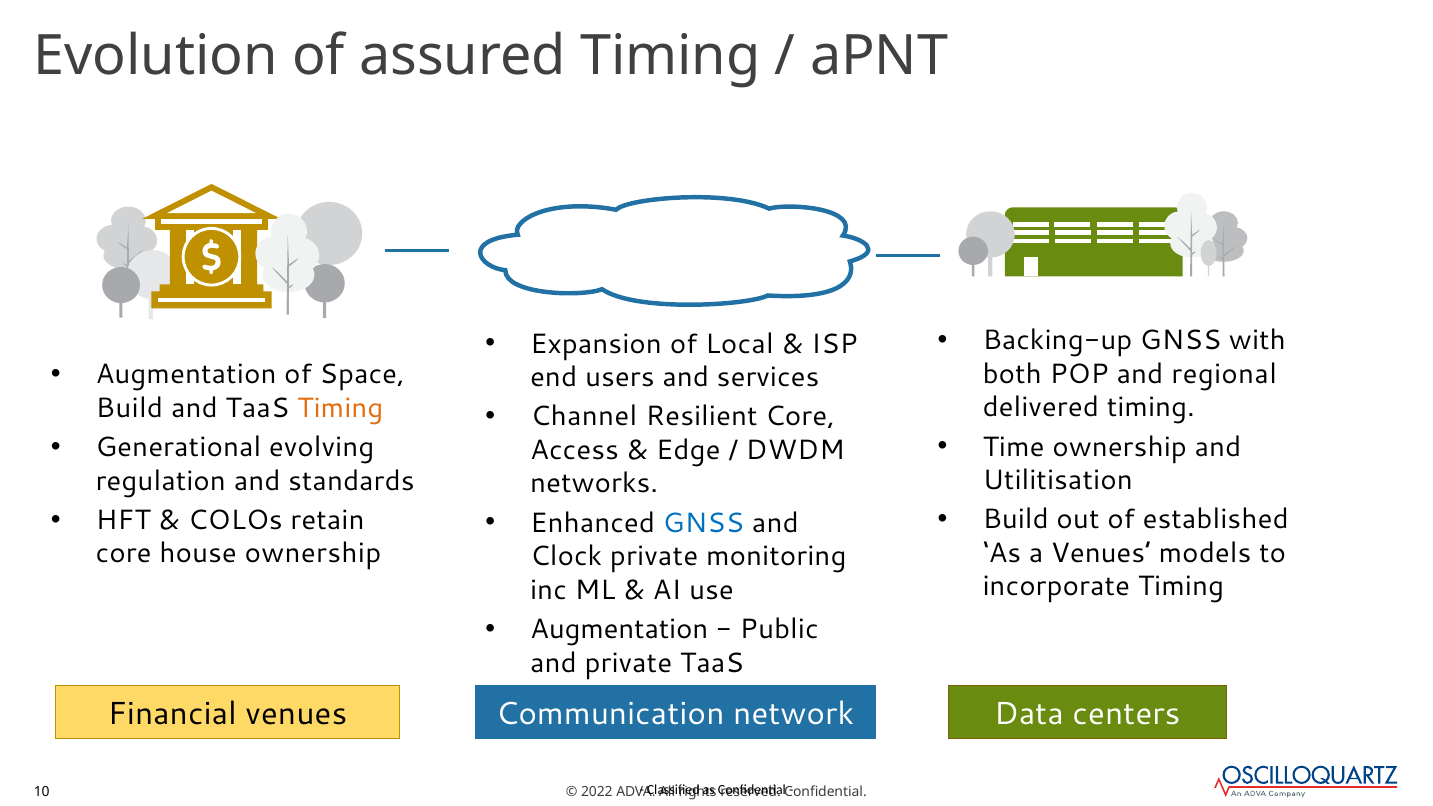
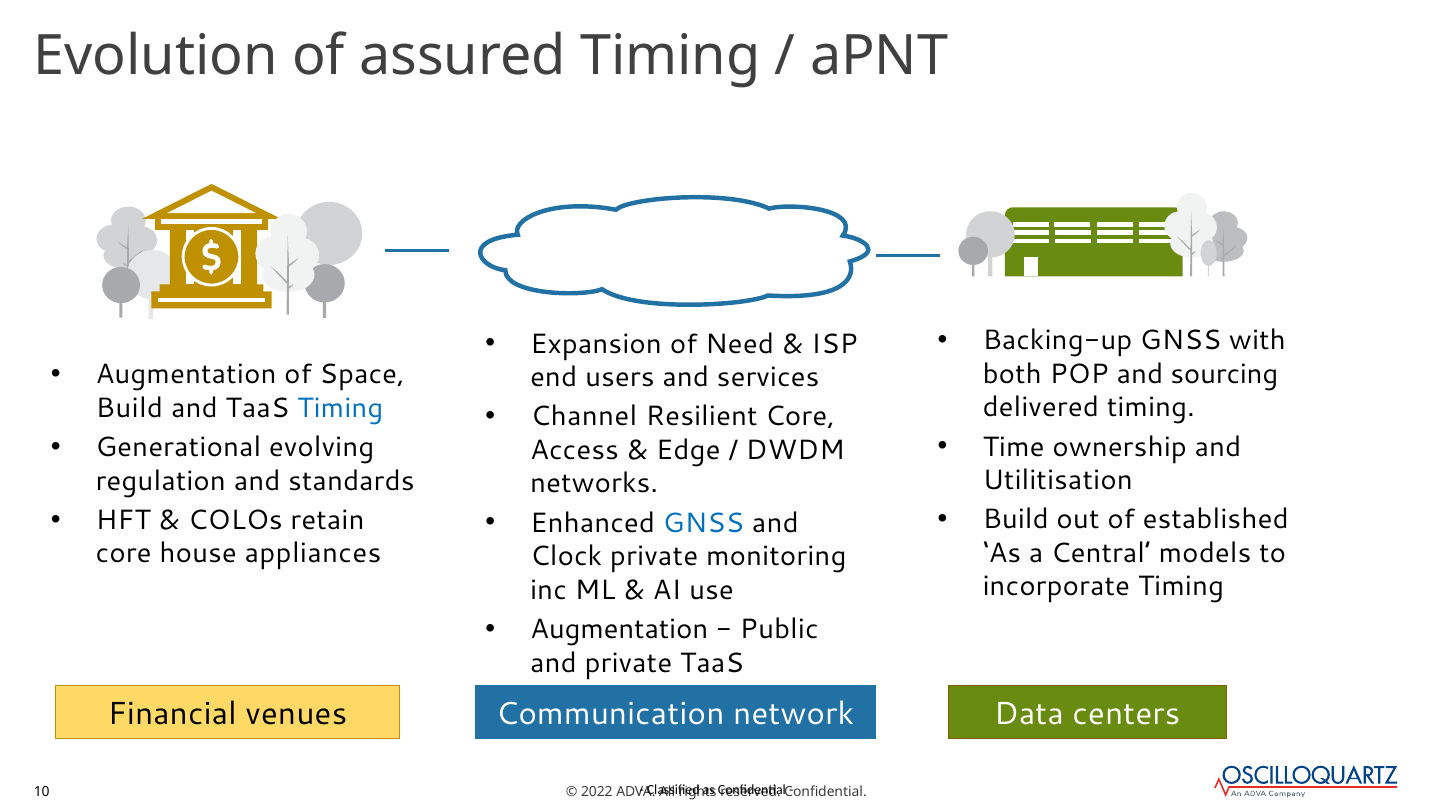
Local: Local -> Need
regional: regional -> sourcing
Timing at (340, 408) colour: orange -> blue
a Venues: Venues -> Central
house ownership: ownership -> appliances
